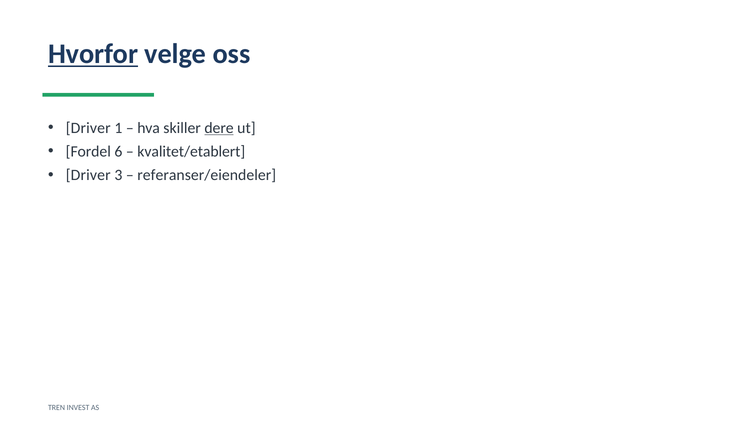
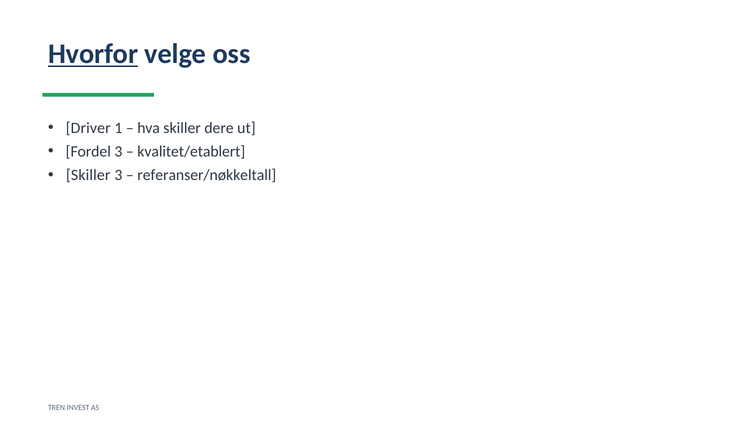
dere underline: present -> none
Fordel 6: 6 -> 3
Driver at (88, 175): Driver -> Skiller
referanser/eiendeler: referanser/eiendeler -> referanser/nøkkeltall
